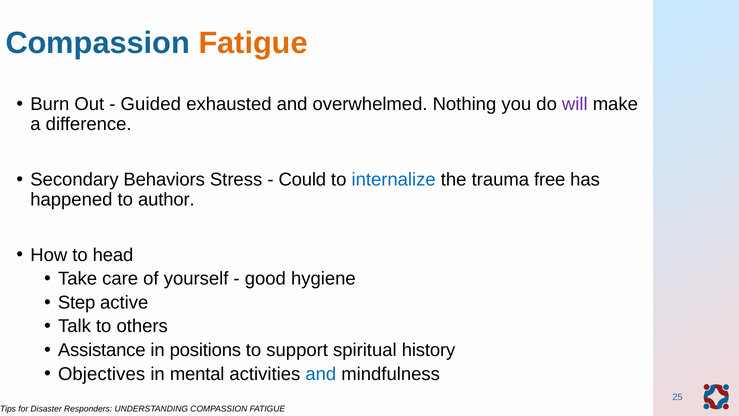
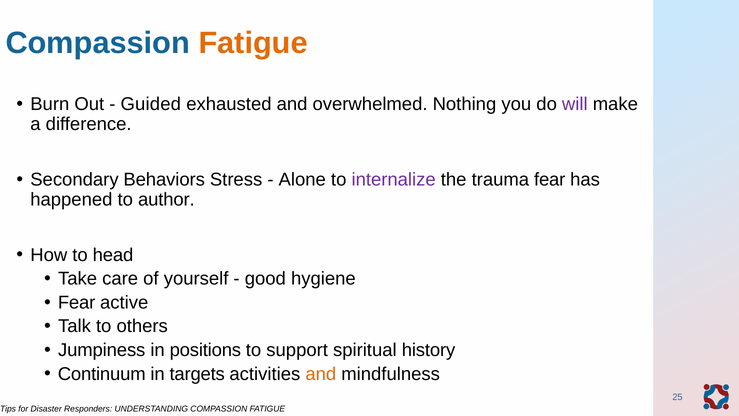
Could: Could -> Alone
internalize colour: blue -> purple
trauma free: free -> fear
Step at (77, 302): Step -> Fear
Assistance: Assistance -> Jumpiness
Objectives: Objectives -> Continuum
mental: mental -> targets
and at (321, 374) colour: blue -> orange
